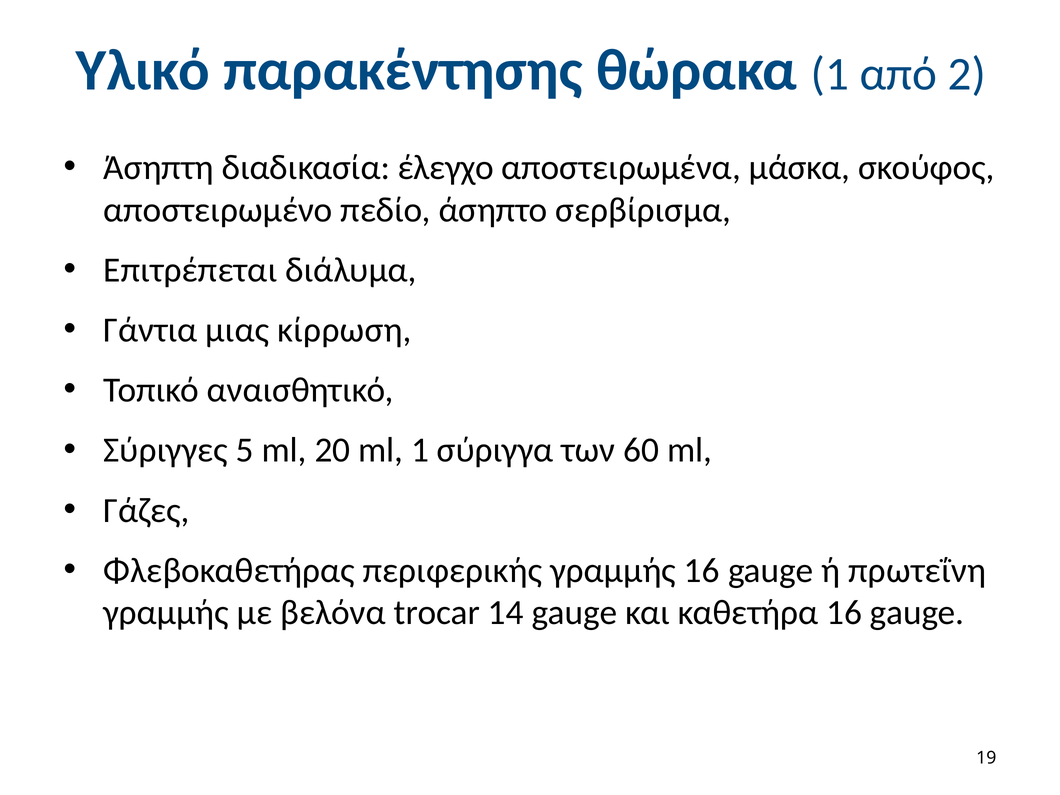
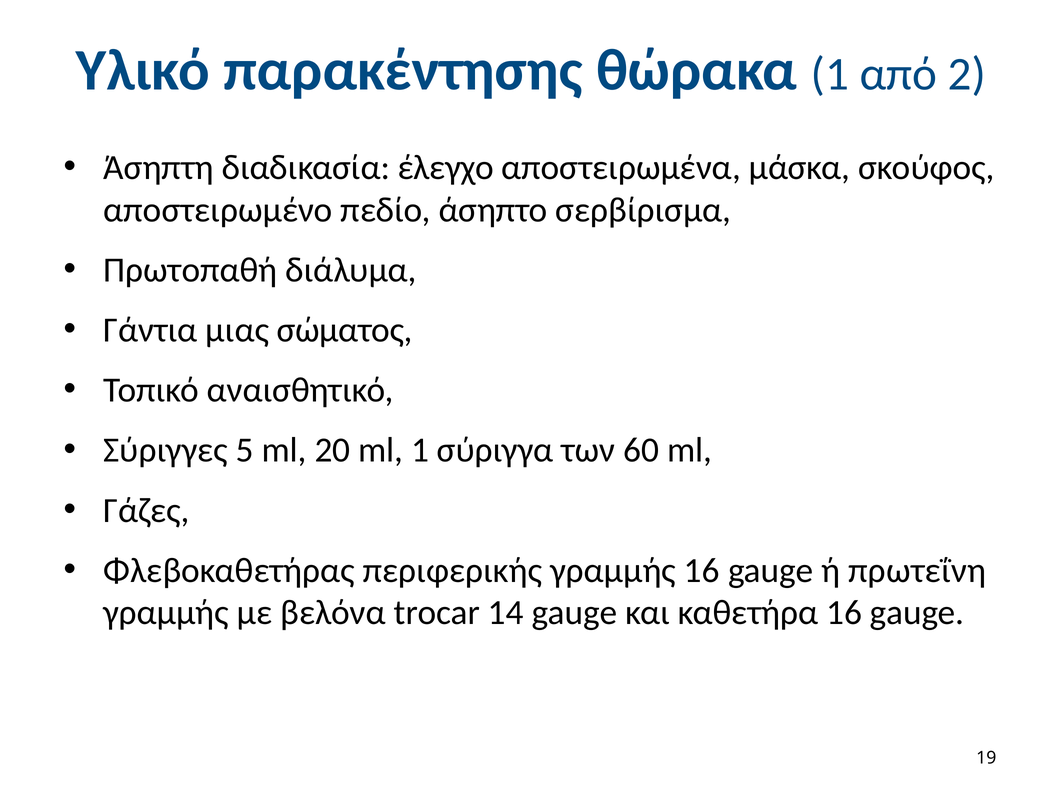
Επιτρέπεται: Επιτρέπεται -> Πρωτοπαθή
κίρρωση: κίρρωση -> σώματος
